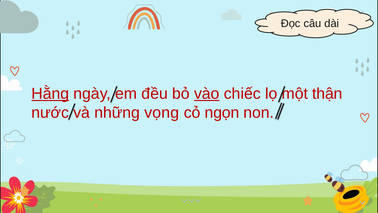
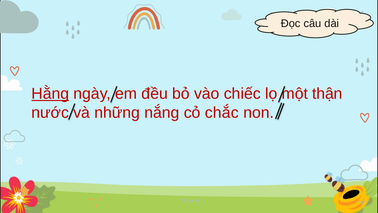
vào underline: present -> none
vọng: vọng -> nắng
ngọn: ngọn -> chắc
